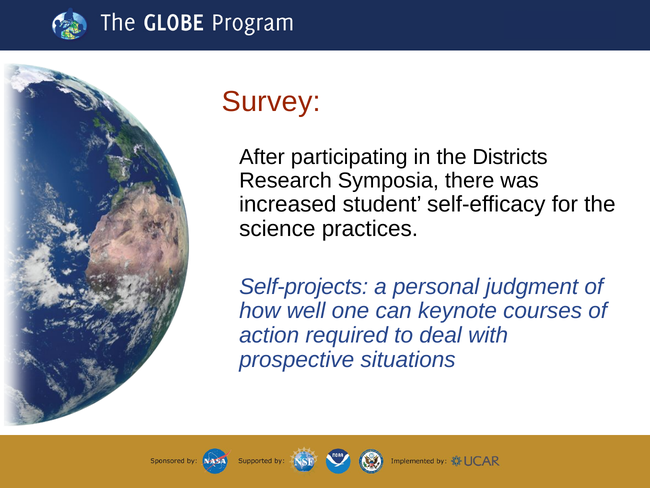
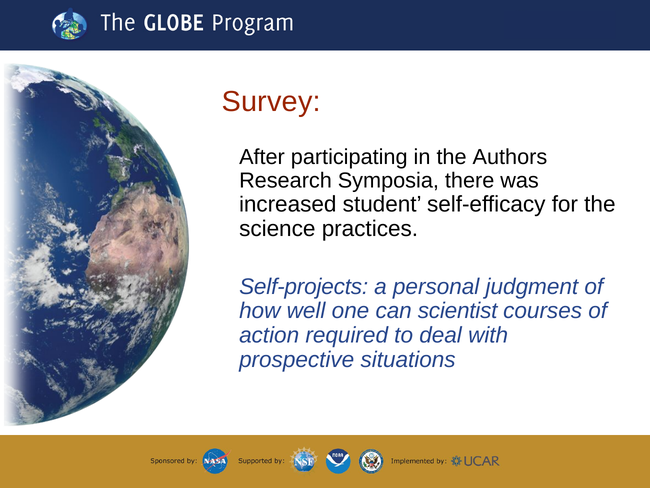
Districts: Districts -> Authors
keynote: keynote -> scientist
